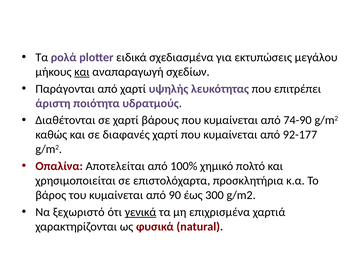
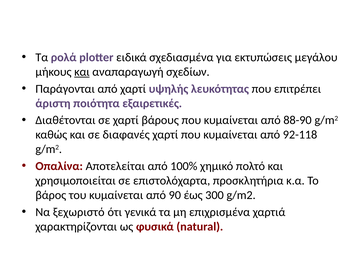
υδρατμούς: υδρατμούς -> εξαιρετικές
74-90: 74-90 -> 88-90
92-177: 92-177 -> 92-118
γενικά underline: present -> none
